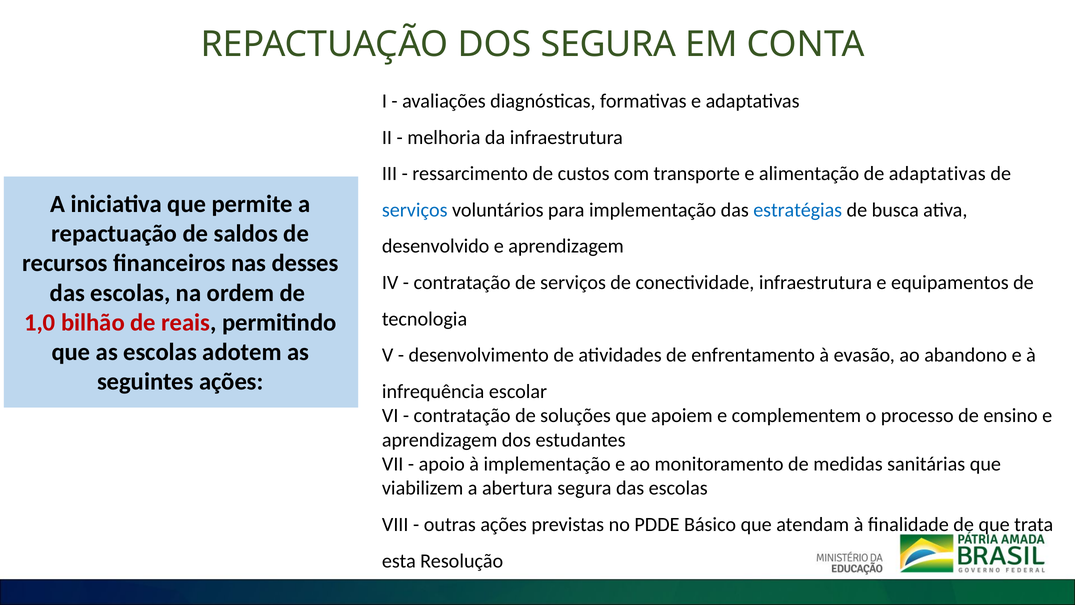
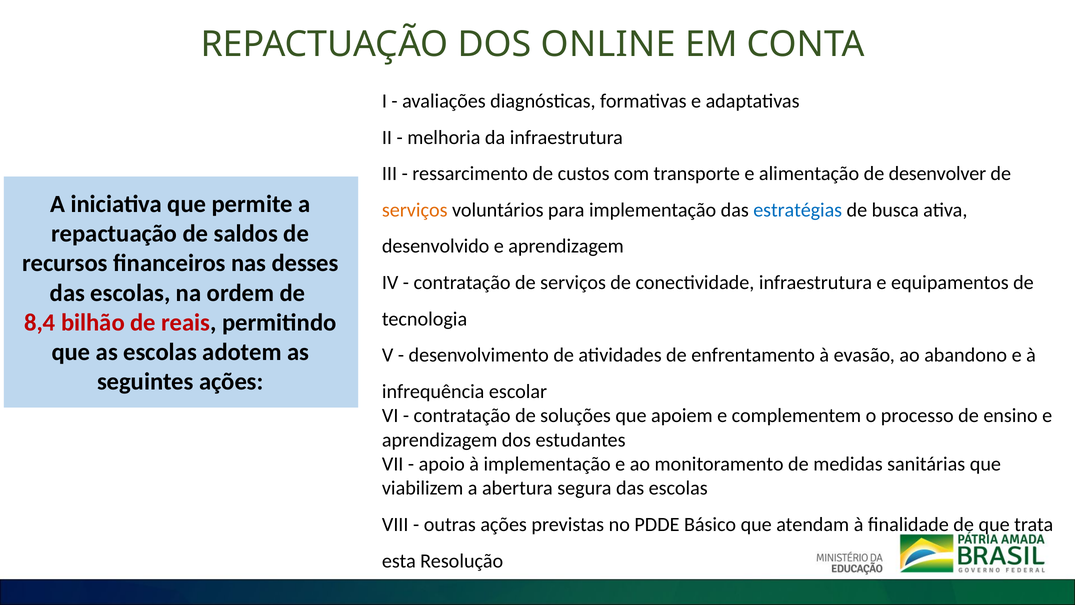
DOS SEGURA: SEGURA -> ONLINE
de adaptativas: adaptativas -> desenvolver
serviços at (415, 210) colour: blue -> orange
1,0: 1,0 -> 8,4
